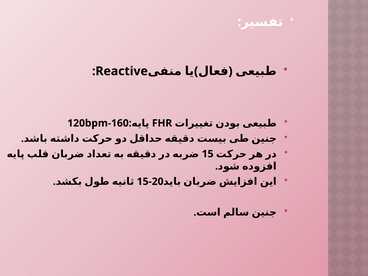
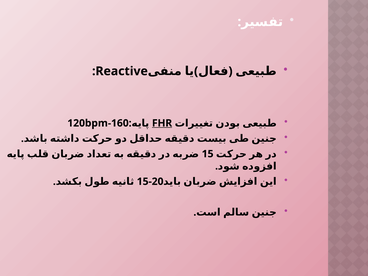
FHR underline: none -> present
